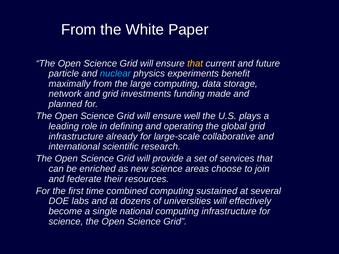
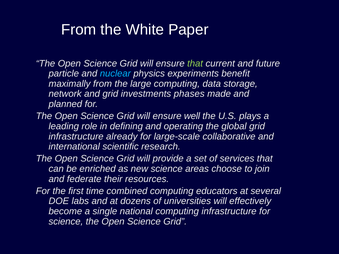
that at (195, 63) colour: yellow -> light green
funding: funding -> phases
sustained: sustained -> educators
